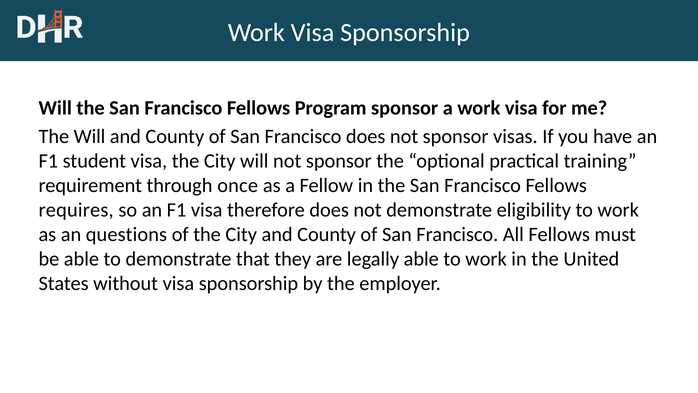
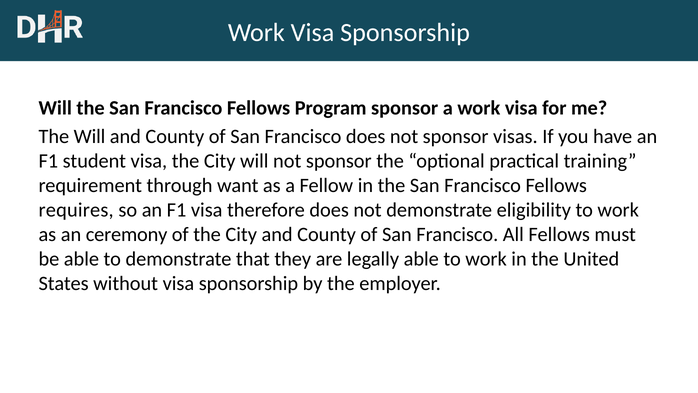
once: once -> want
questions: questions -> ceremony
